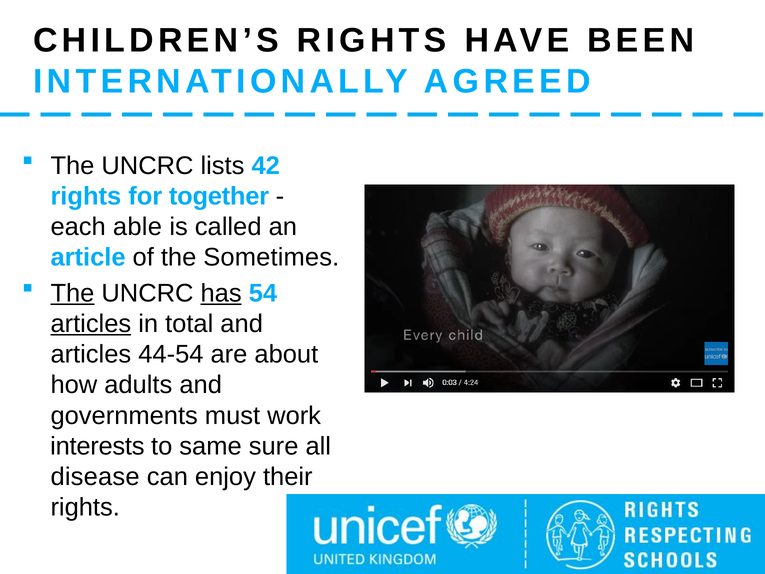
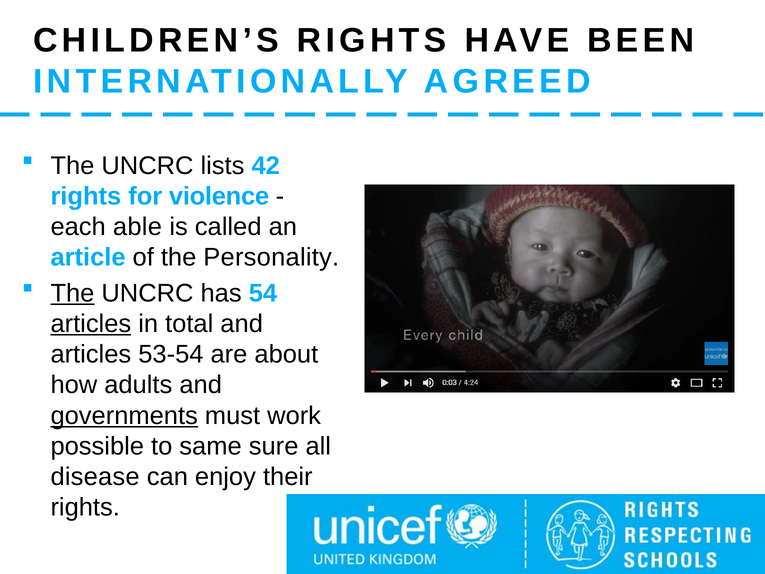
together: together -> violence
Sometimes: Sometimes -> Personality
has underline: present -> none
44-54: 44-54 -> 53-54
governments underline: none -> present
interests: interests -> possible
